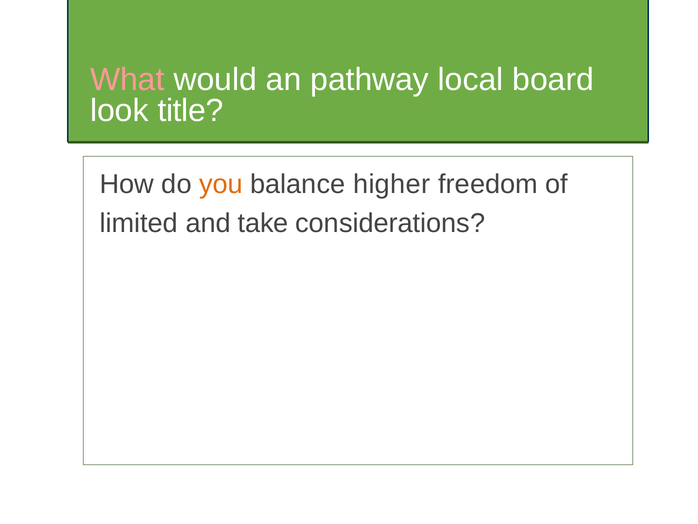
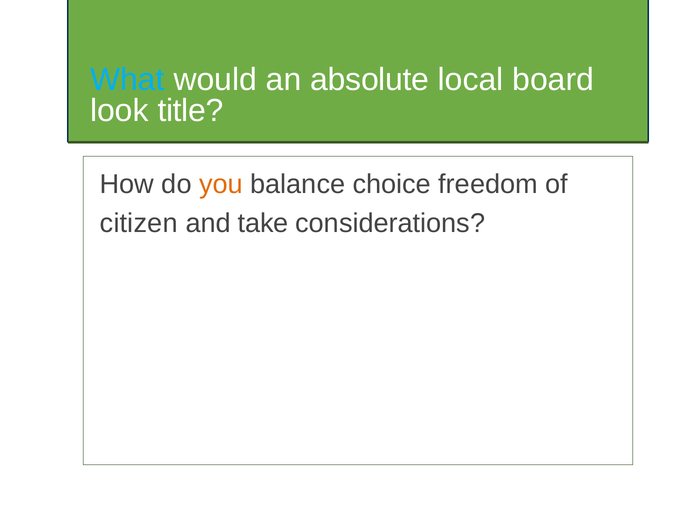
What colour: pink -> light blue
pathway: pathway -> absolute
higher: higher -> choice
limited: limited -> citizen
